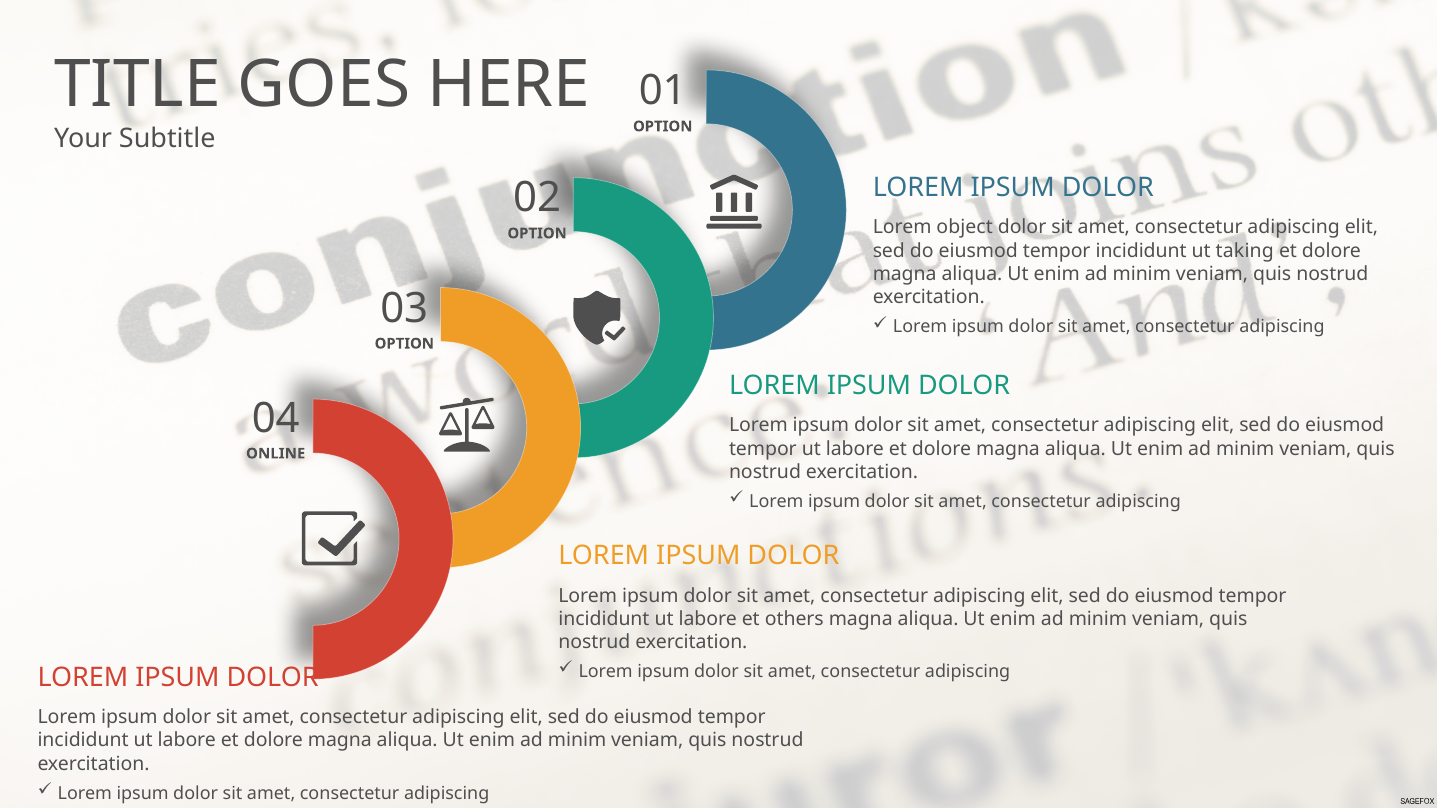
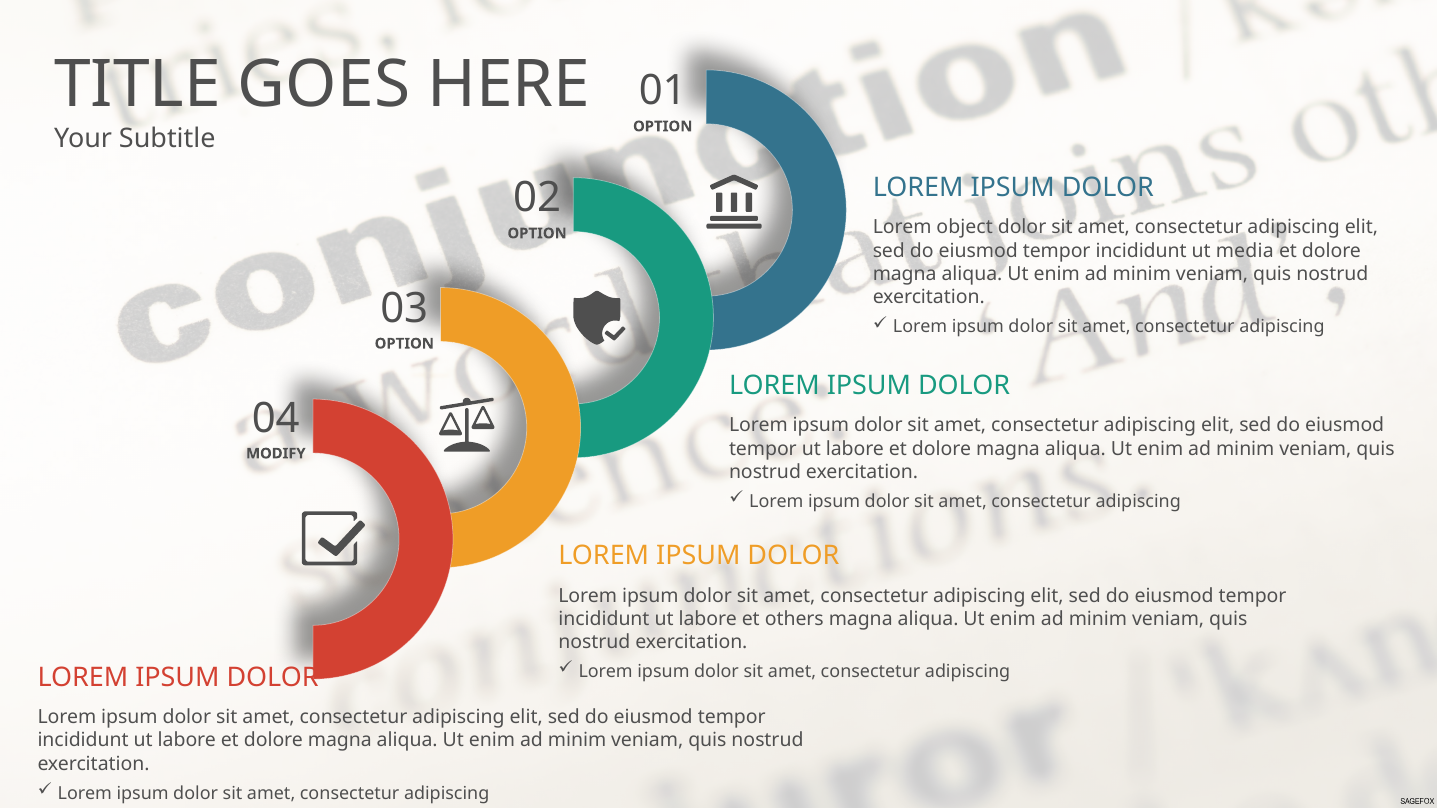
taking: taking -> media
ONLINE: ONLINE -> MODIFY
